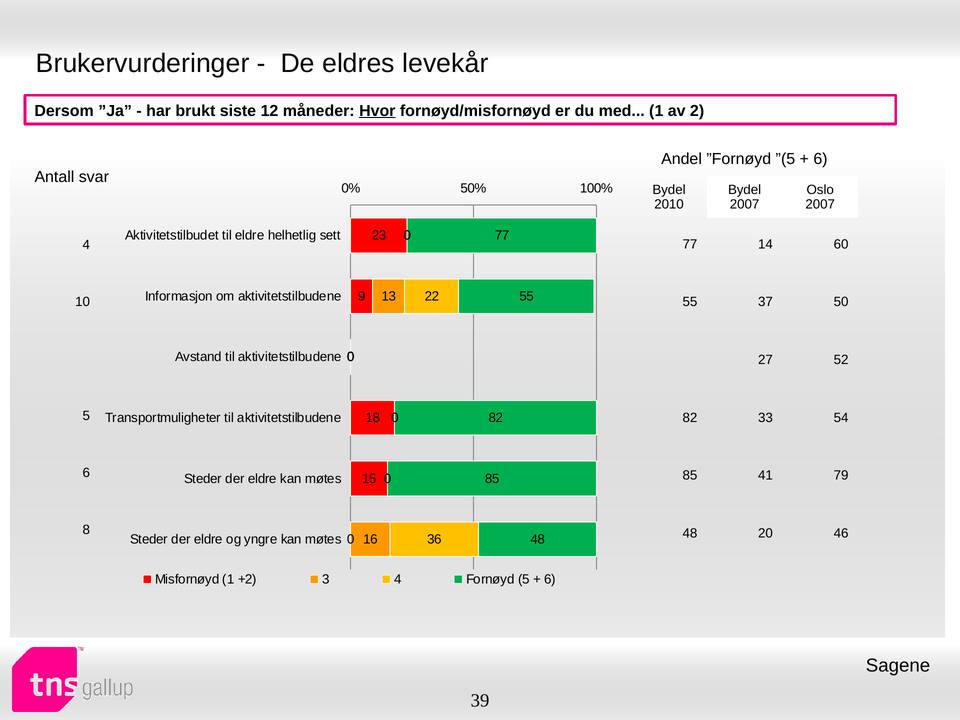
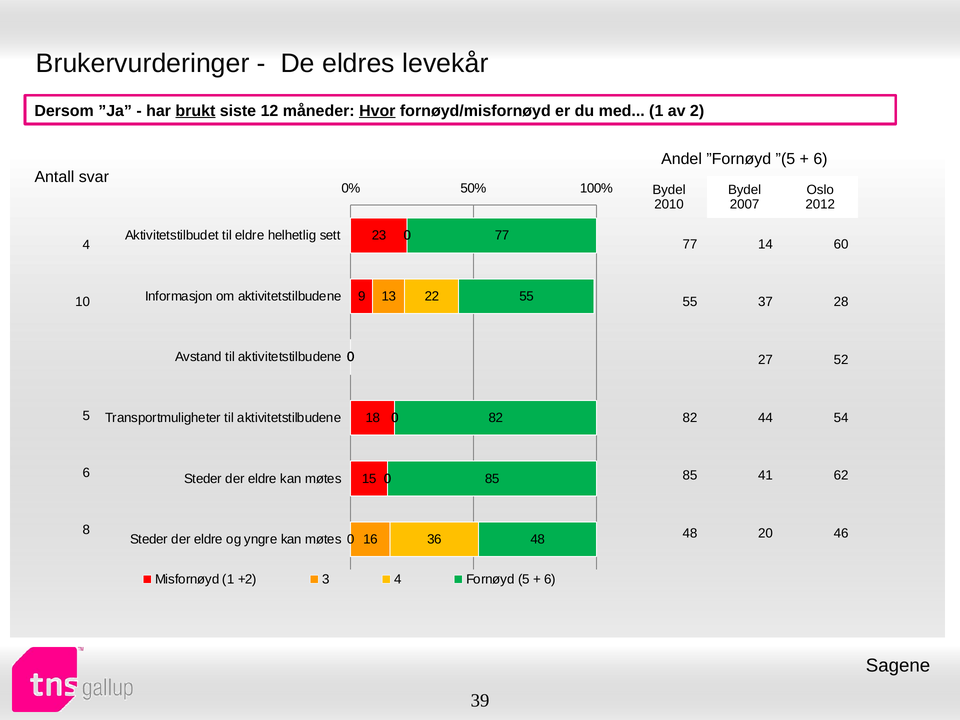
brukt underline: none -> present
2007 at (820, 205): 2007 -> 2012
50: 50 -> 28
33: 33 -> 44
79: 79 -> 62
